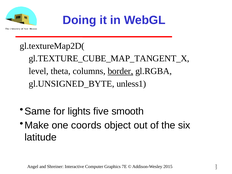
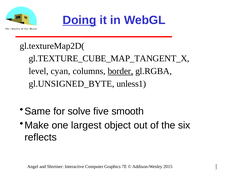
Doing underline: none -> present
theta: theta -> cyan
lights: lights -> solve
coords: coords -> largest
latitude: latitude -> reflects
